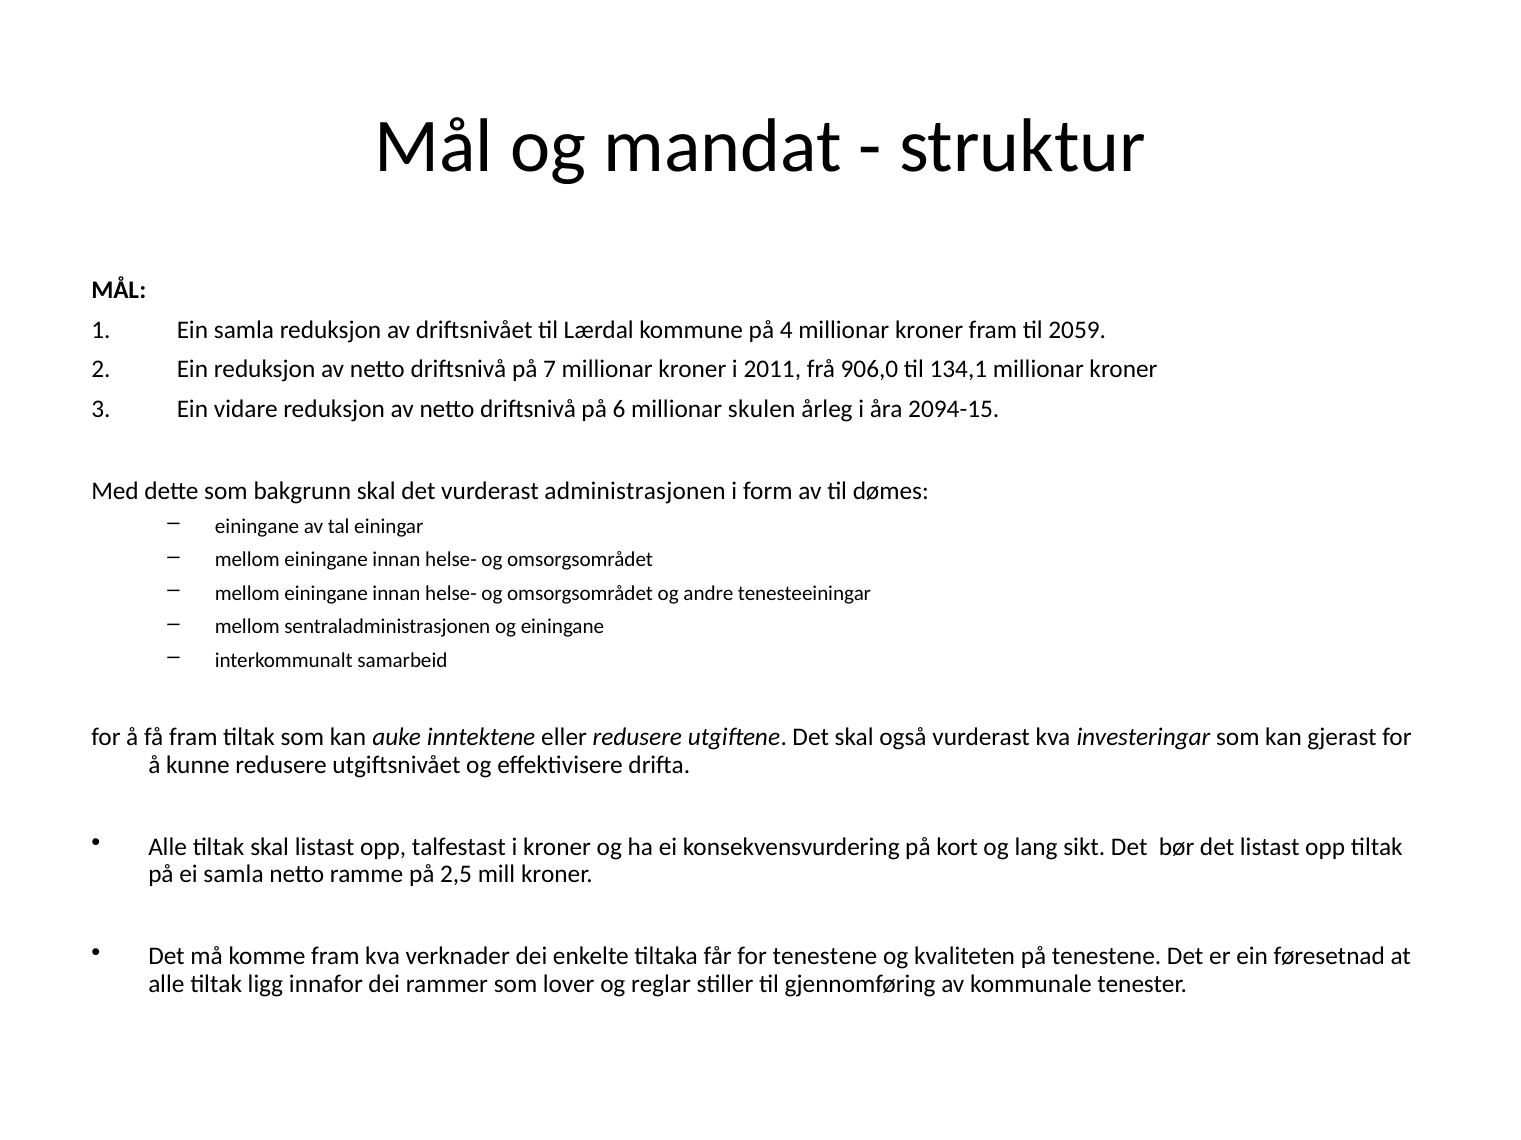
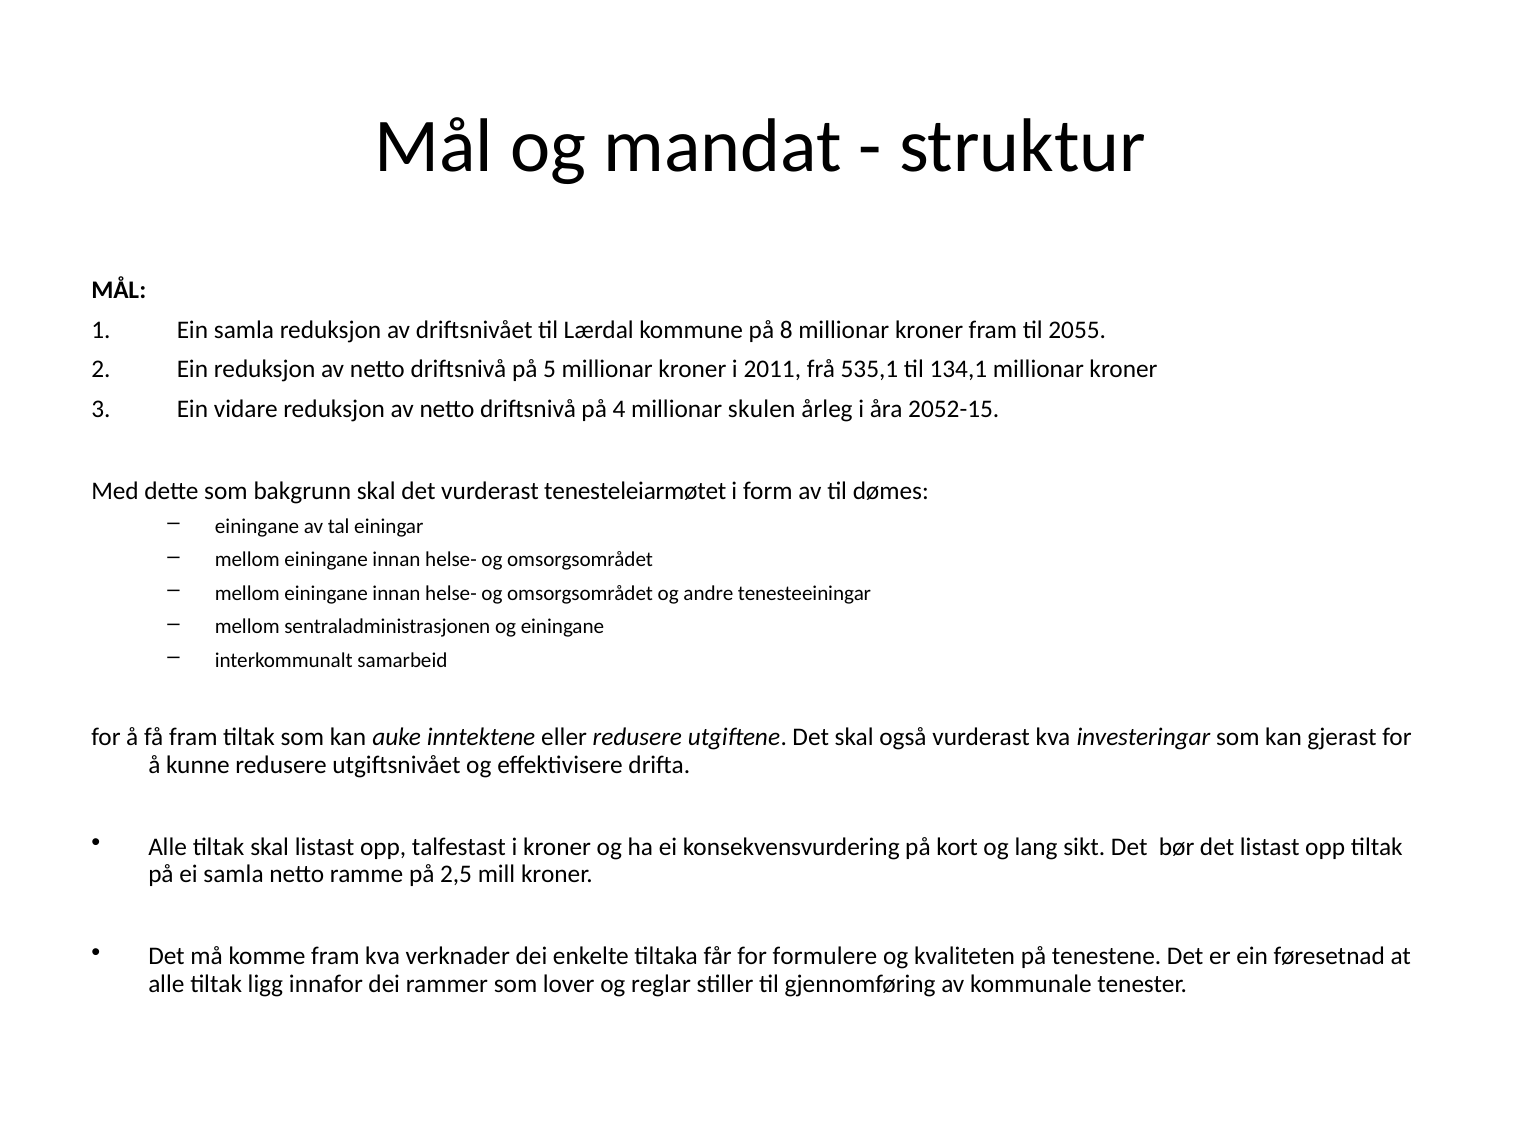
4: 4 -> 8
2059: 2059 -> 2055
7: 7 -> 5
906,0: 906,0 -> 535,1
6: 6 -> 4
2094-15: 2094-15 -> 2052-15
administrasjonen: administrasjonen -> tenesteleiarmøtet
for tenestene: tenestene -> formulere
